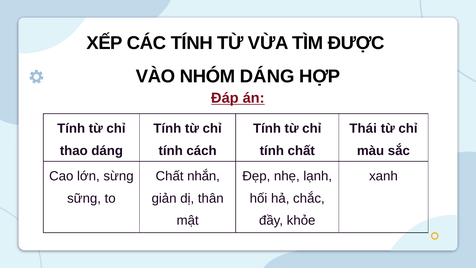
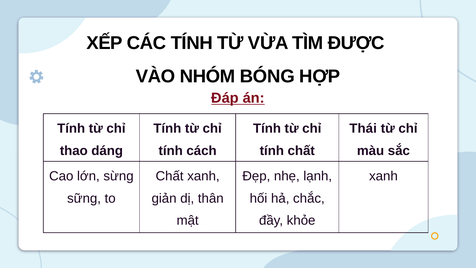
NHÓM DÁNG: DÁNG -> BÓNG
Chất nhắn: nhắn -> xanh
